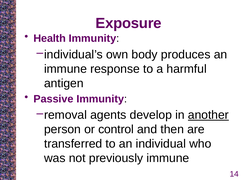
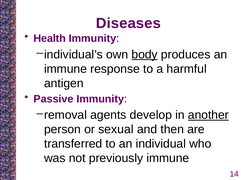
Exposure: Exposure -> Diseases
body underline: none -> present
control: control -> sexual
